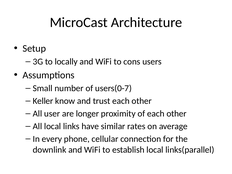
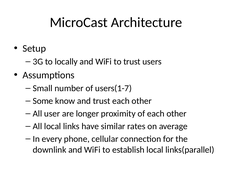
to cons: cons -> trust
users(0-7: users(0-7 -> users(1-7
Keller: Keller -> Some
